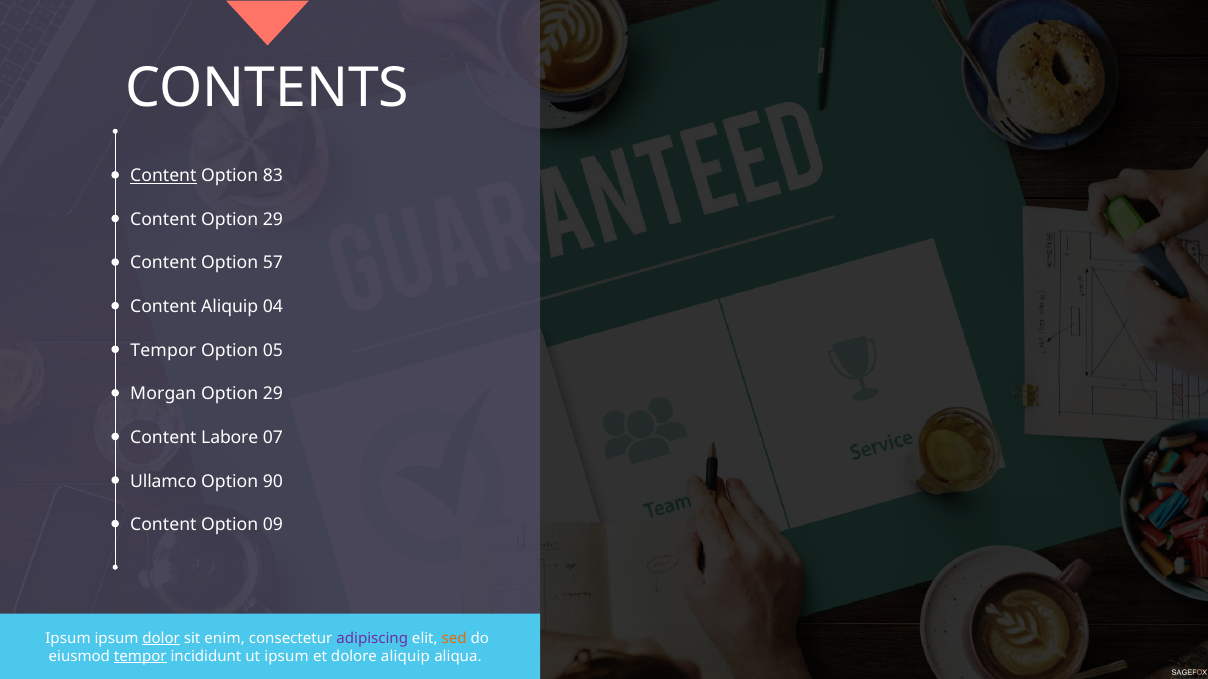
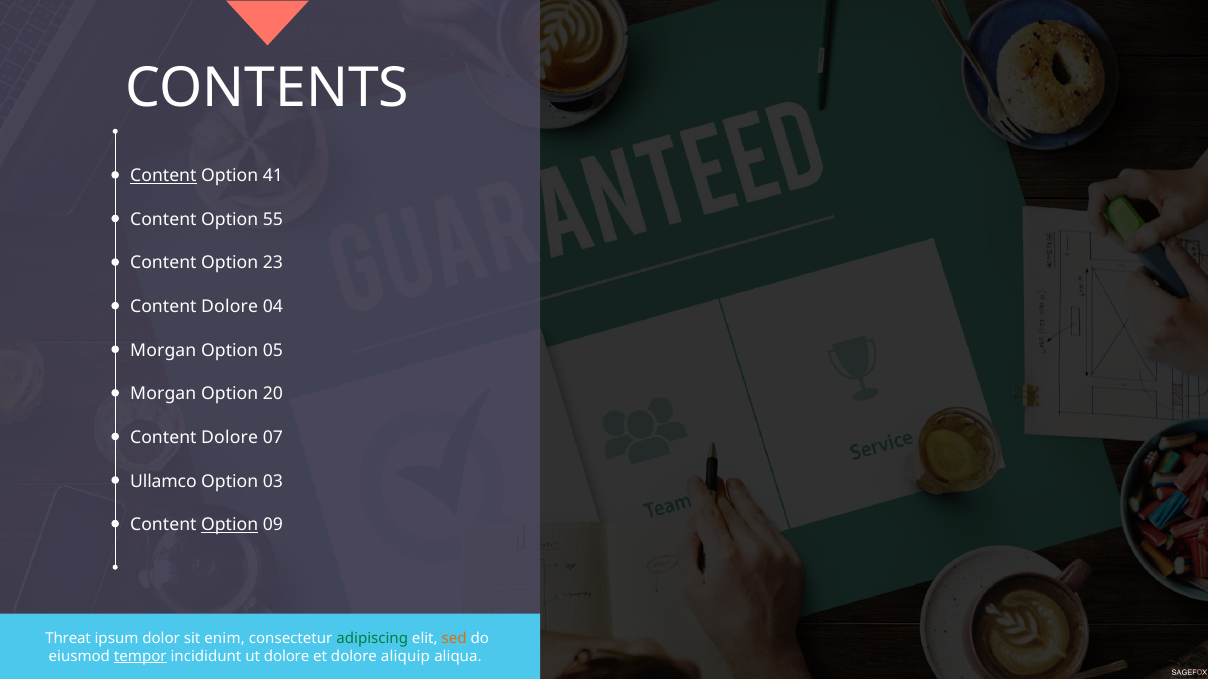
83: 83 -> 41
Content Option 29: 29 -> 55
57: 57 -> 23
Aliquip at (230, 307): Aliquip -> Dolore
Tempor at (163, 351): Tempor -> Morgan
29 at (273, 394): 29 -> 20
Labore at (230, 438): Labore -> Dolore
90: 90 -> 03
Option at (230, 525) underline: none -> present
Ipsum at (68, 639): Ipsum -> Threat
dolor underline: present -> none
adipiscing colour: purple -> green
ut ipsum: ipsum -> dolore
